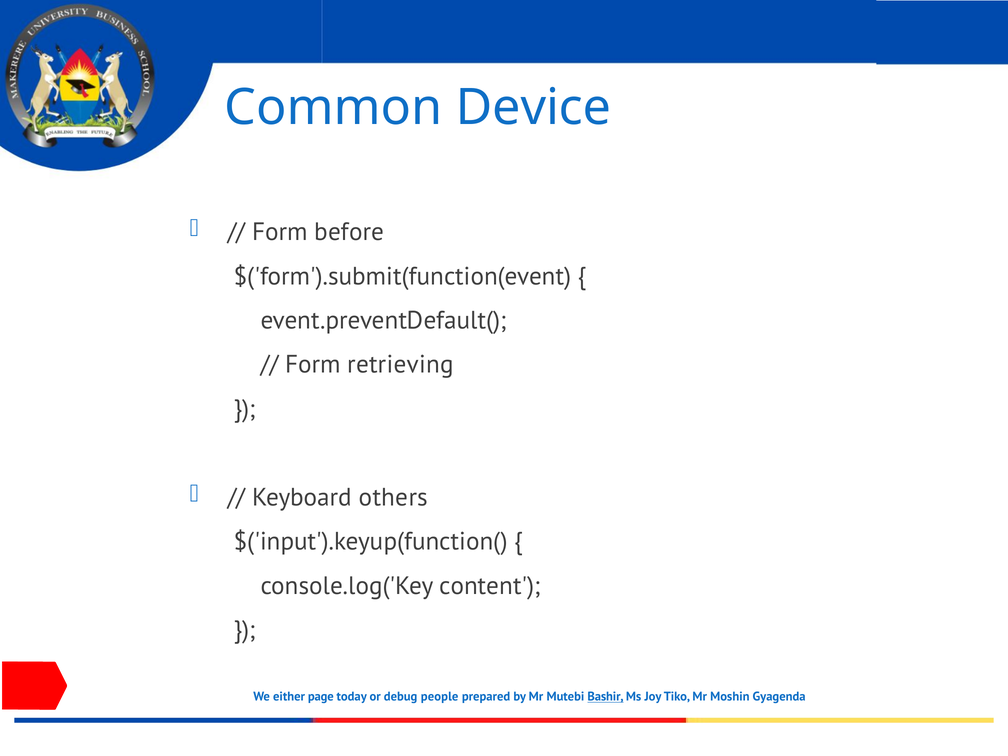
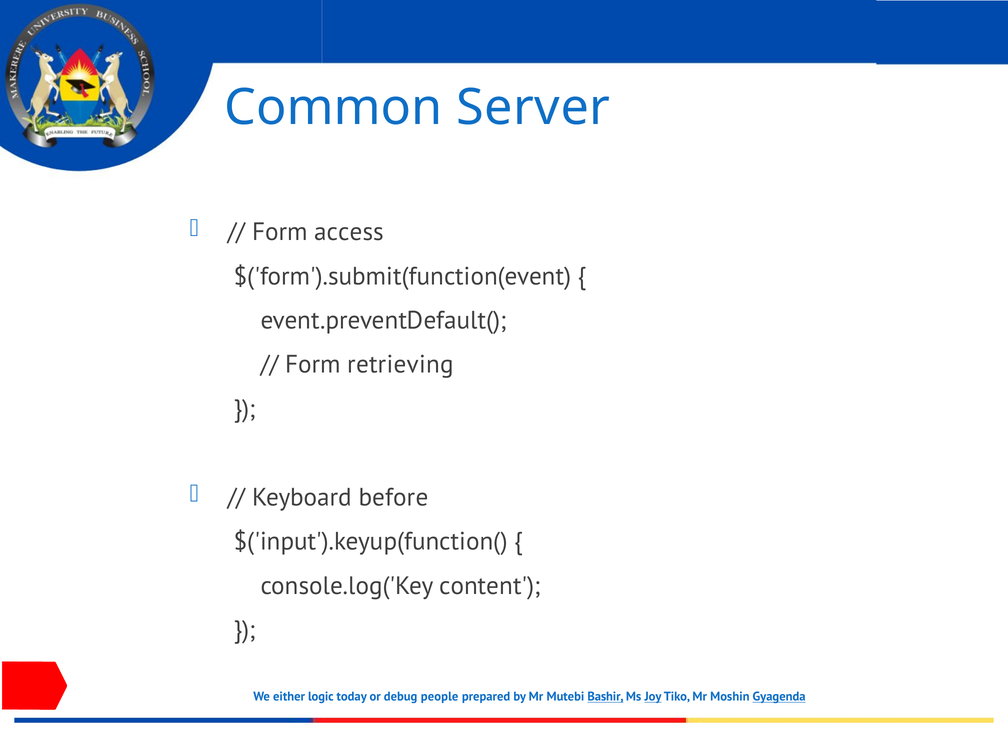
Device: Device -> Server
before: before -> access
others: others -> before
page: page -> logic
Joy underline: none -> present
Gyagenda underline: none -> present
